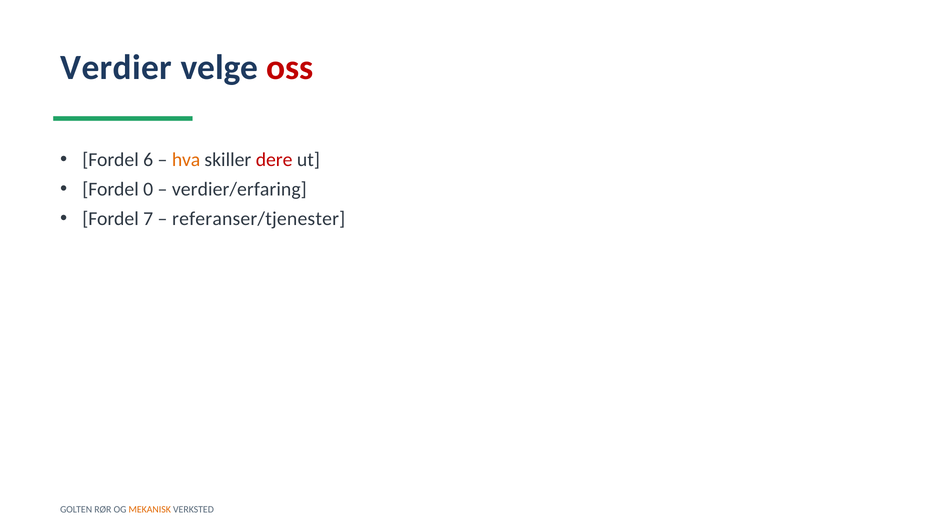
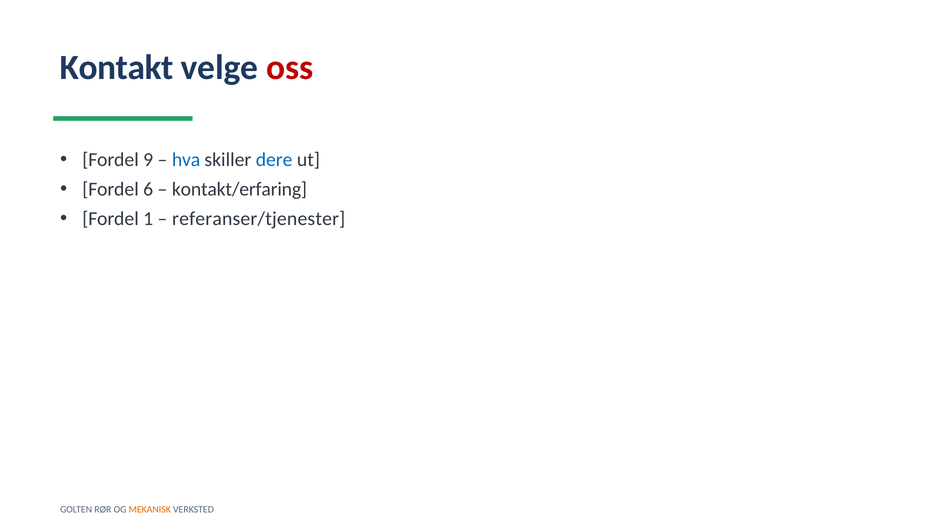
Verdier: Verdier -> Kontakt
6: 6 -> 9
hva colour: orange -> blue
dere colour: red -> blue
0: 0 -> 6
verdier/erfaring: verdier/erfaring -> kontakt/erfaring
7: 7 -> 1
